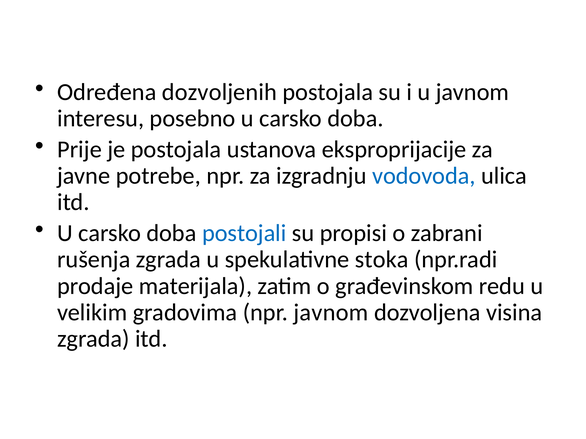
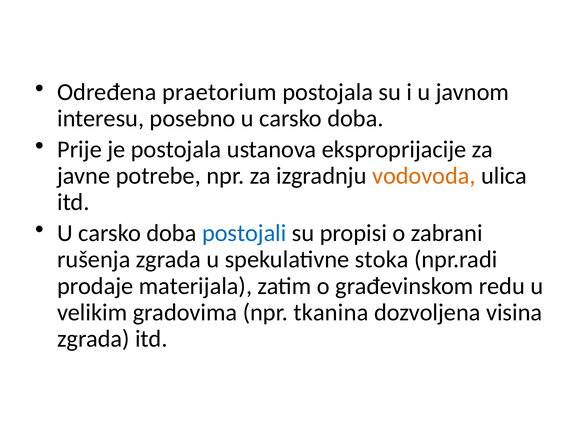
dozvoljenih: dozvoljenih -> praetorium
vodovoda colour: blue -> orange
npr javnom: javnom -> tkanina
